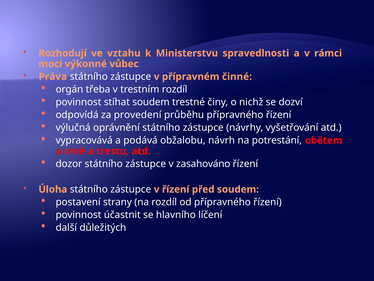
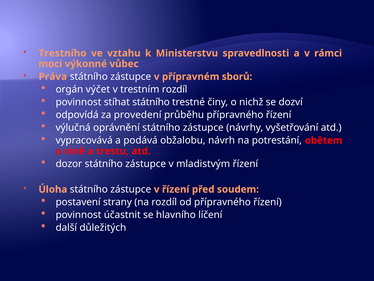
Rozhodují: Rozhodují -> Trestního
činné: činné -> sborů
třeba: třeba -> výčet
stíhat soudem: soudem -> státního
zasahováno: zasahováno -> mladistvým
